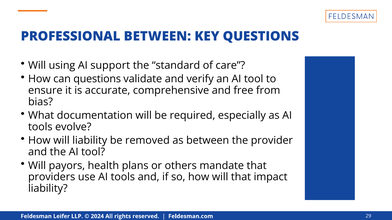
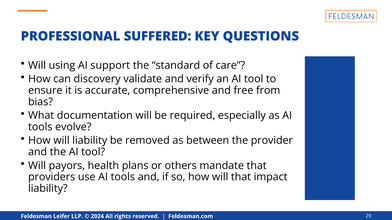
PROFESSIONAL BETWEEN: BETWEEN -> SUFFERED
can questions: questions -> discovery
